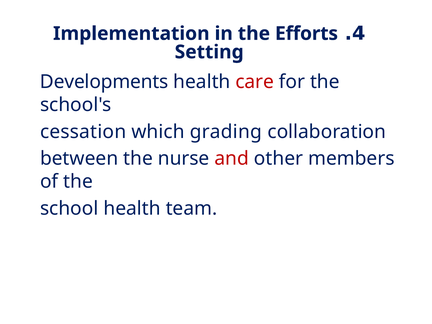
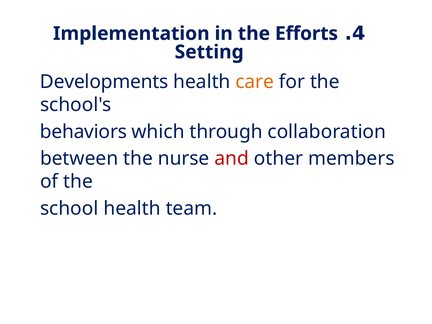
care colour: red -> orange
cessation: cessation -> behaviors
grading: grading -> through
